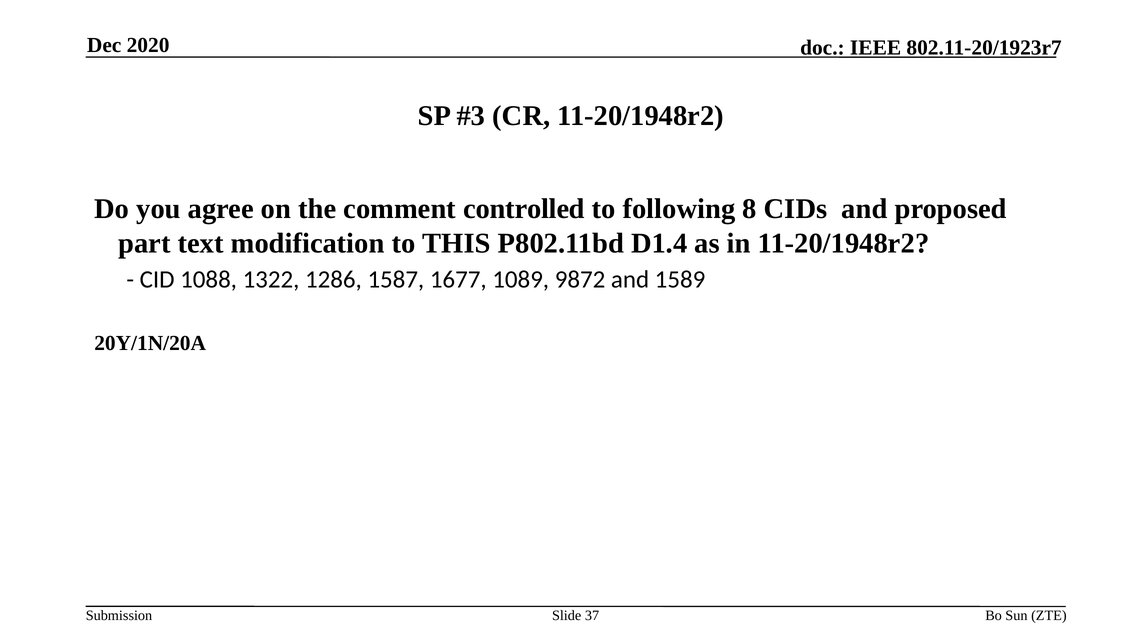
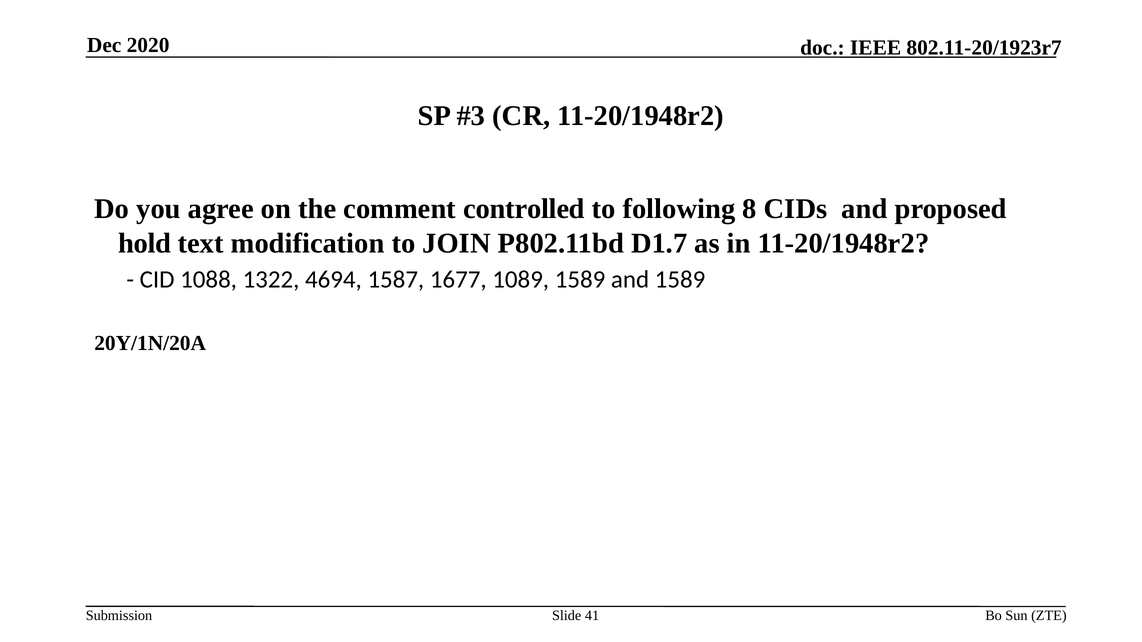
part: part -> hold
THIS: THIS -> JOIN
D1.4: D1.4 -> D1.7
1286: 1286 -> 4694
1089 9872: 9872 -> 1589
37: 37 -> 41
